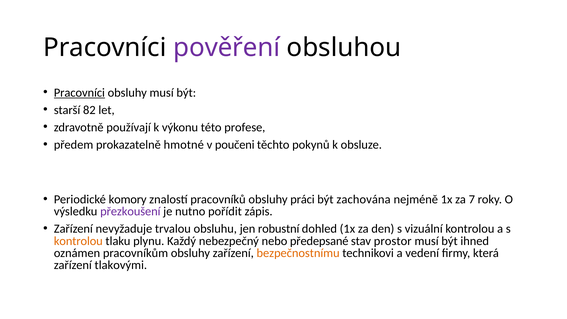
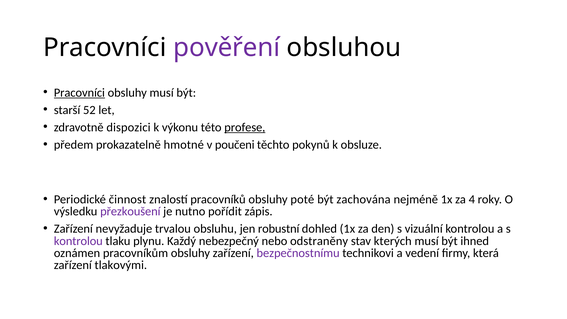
82: 82 -> 52
používají: používají -> dispozici
profese underline: none -> present
komory: komory -> činnost
práci: práci -> poté
7: 7 -> 4
kontrolou at (78, 241) colour: orange -> purple
předepsané: předepsané -> odstraněny
prostor: prostor -> kterých
bezpečnostnímu colour: orange -> purple
